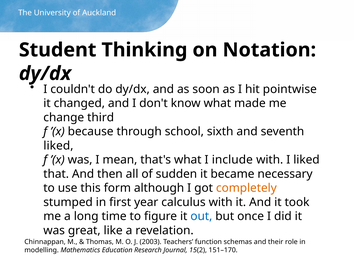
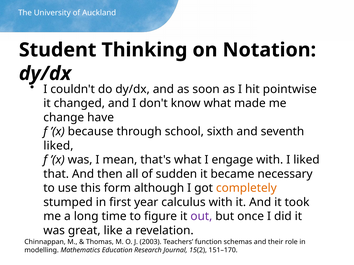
third: third -> have
include: include -> engage
out colour: blue -> purple
